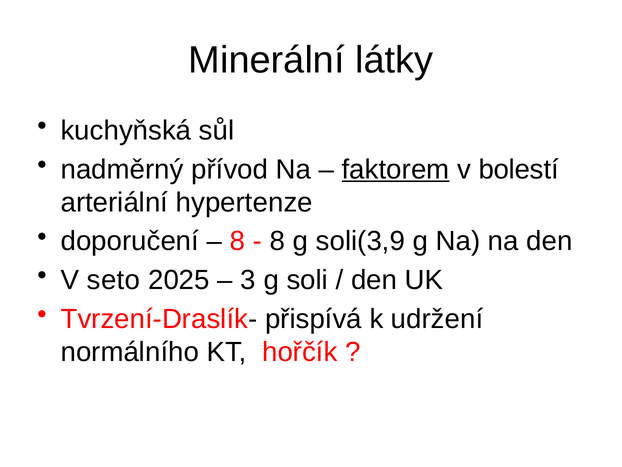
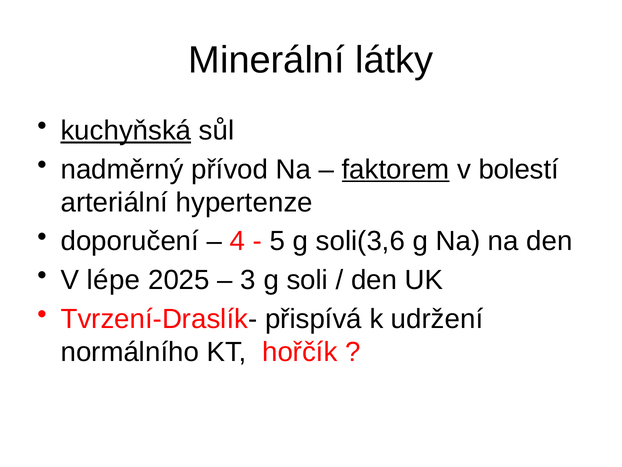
kuchyňská underline: none -> present
8 at (238, 241): 8 -> 4
8 at (277, 241): 8 -> 5
soli(3,9: soli(3,9 -> soli(3,6
seto: seto -> lépe
